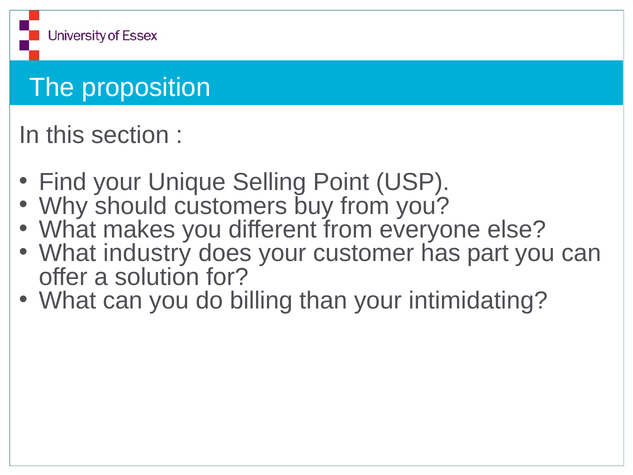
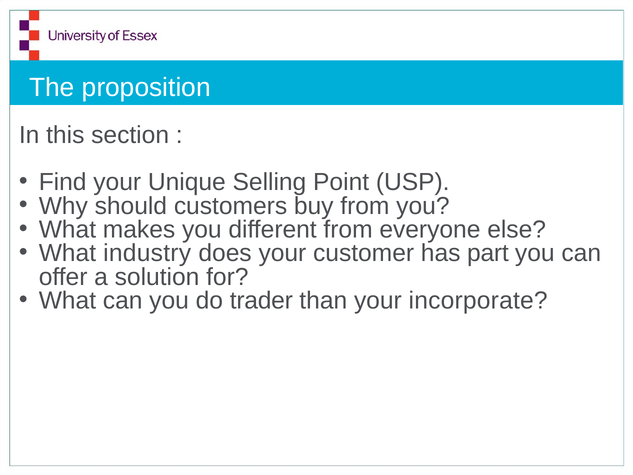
billing: billing -> trader
intimidating: intimidating -> incorporate
